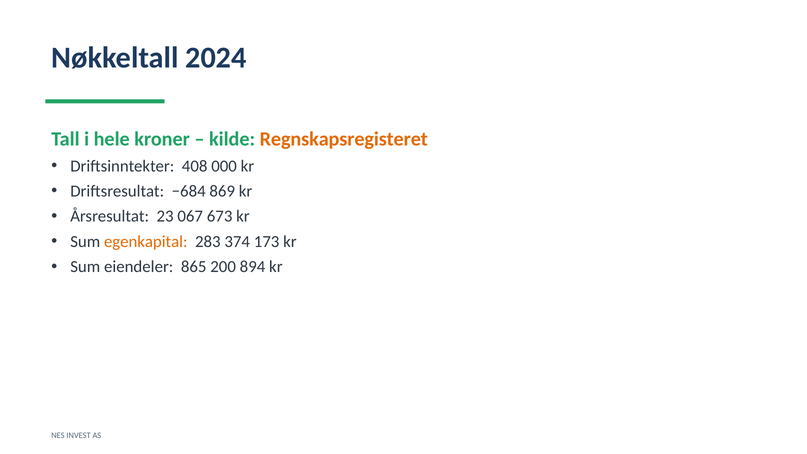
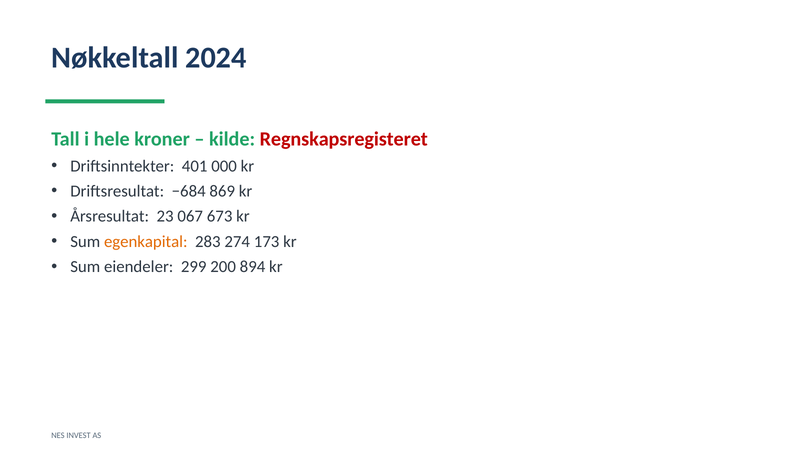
Regnskapsregisteret colour: orange -> red
408: 408 -> 401
374: 374 -> 274
865: 865 -> 299
